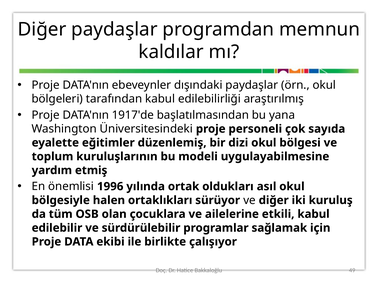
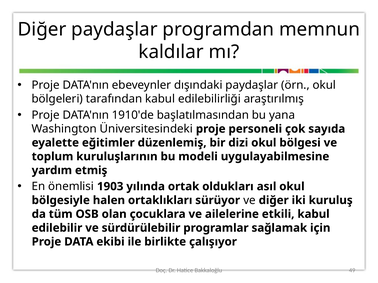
1917'de: 1917'de -> 1910'de
1996: 1996 -> 1903
